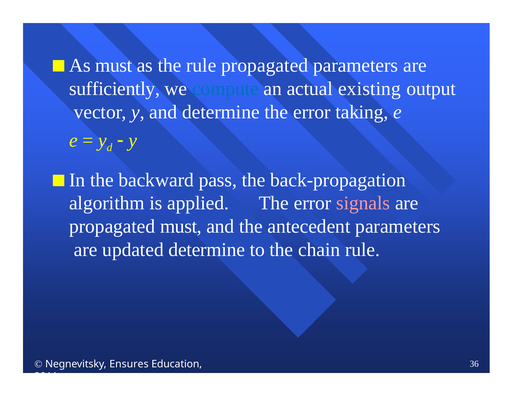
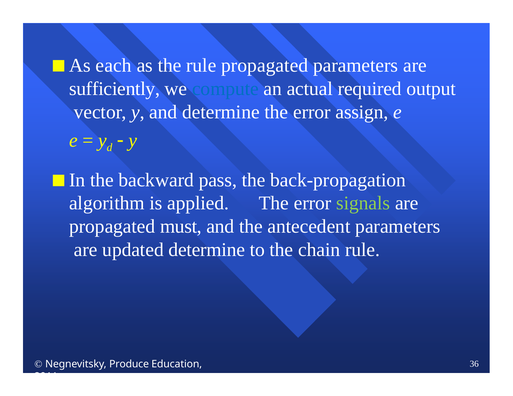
As must: must -> each
existing: existing -> required
taking: taking -> assign
signals colour: pink -> light green
Ensures: Ensures -> Produce
